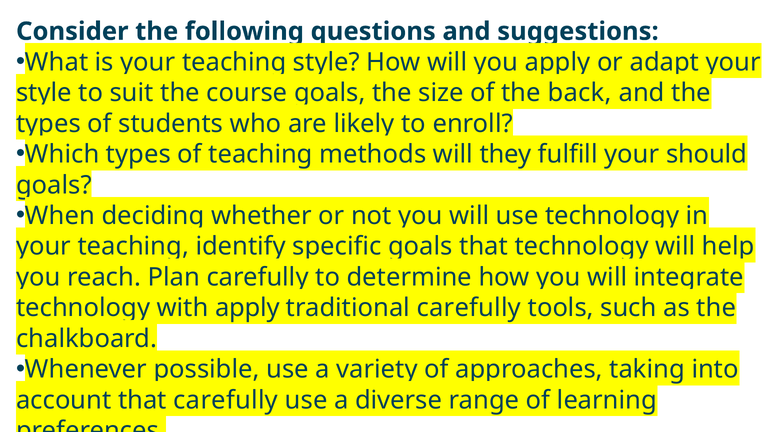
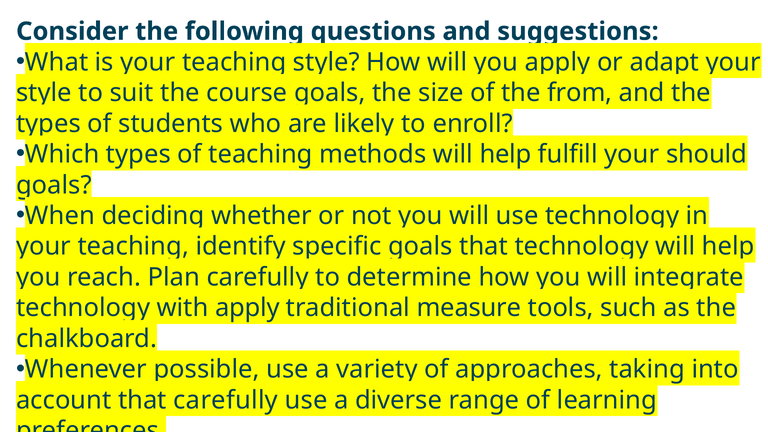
back: back -> from
methods will they: they -> help
traditional carefully: carefully -> measure
